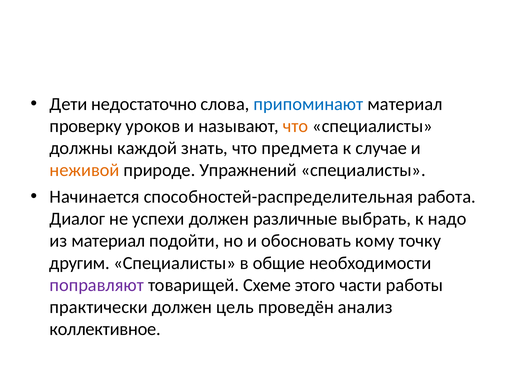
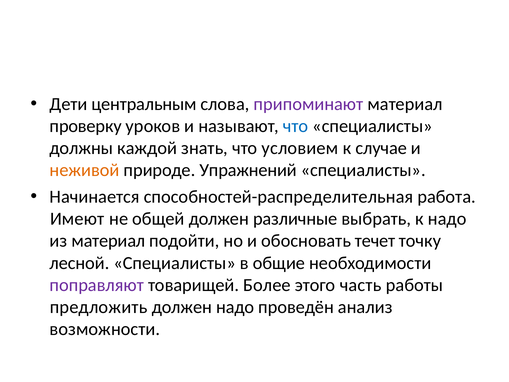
недостаточно: недостаточно -> центральным
припоминают colour: blue -> purple
что at (296, 126) colour: orange -> blue
предмета: предмета -> условием
Диалог: Диалог -> Имеют
успехи: успехи -> общей
кому: кому -> течет
другим: другим -> лесной
Схеме: Схеме -> Более
части: части -> часть
практически: практически -> предложить
должен цель: цель -> надо
коллективное: коллективное -> возможности
